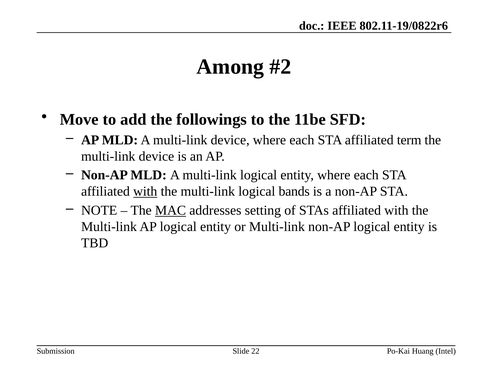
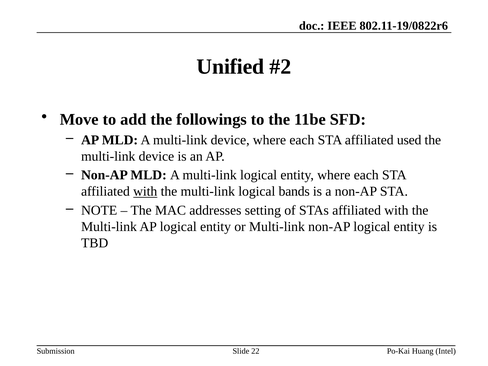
Among: Among -> Unified
term: term -> used
MAC underline: present -> none
